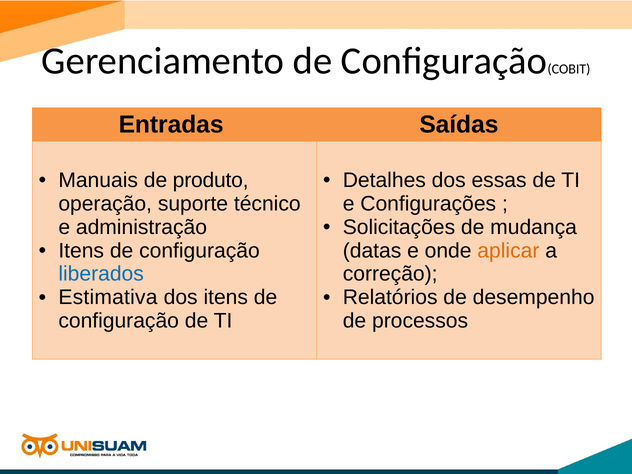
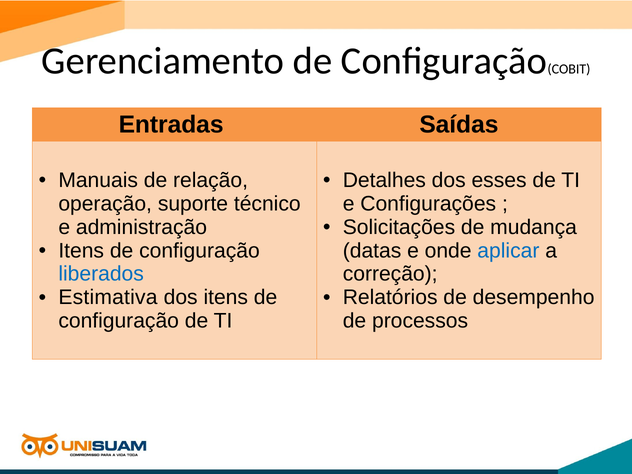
produto: produto -> relação
essas: essas -> esses
aplicar colour: orange -> blue
